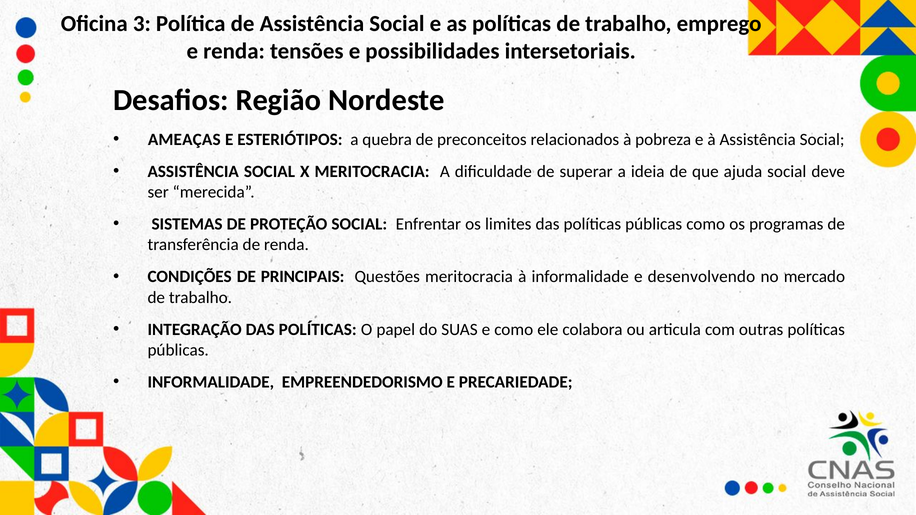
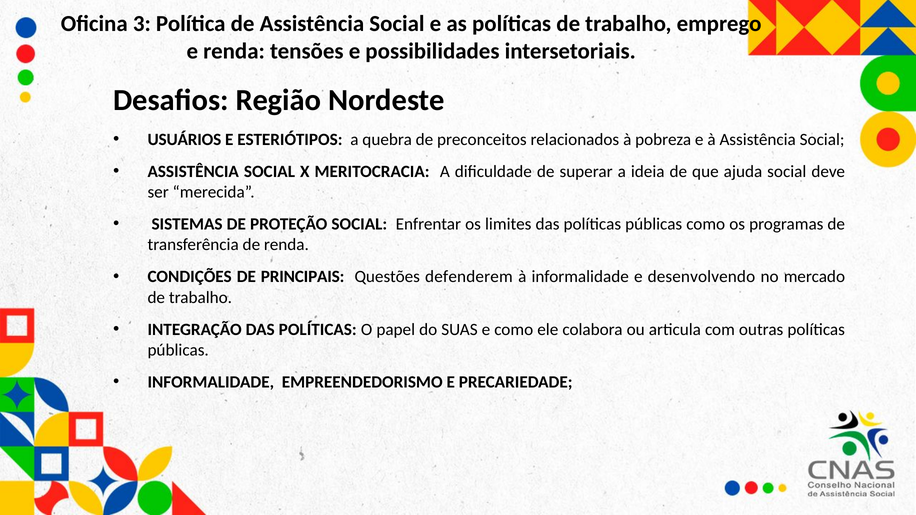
AMEAÇAS: AMEAÇAS -> USUÁRIOS
Questões meritocracia: meritocracia -> defenderem
